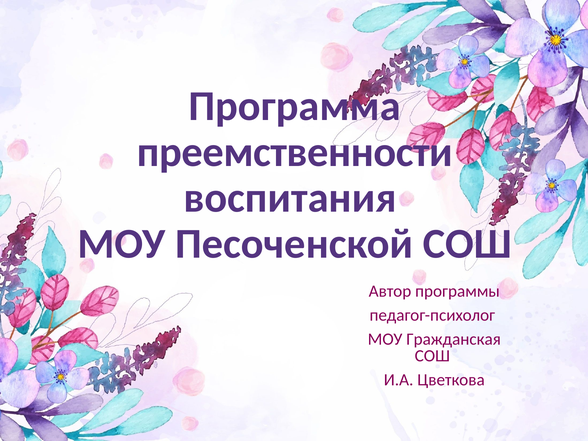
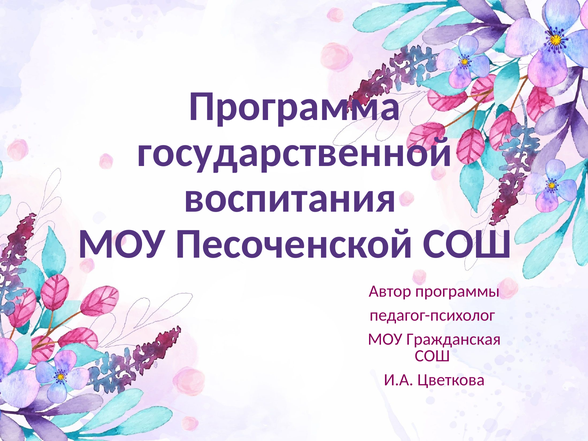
преемственности: преемственности -> государственной
